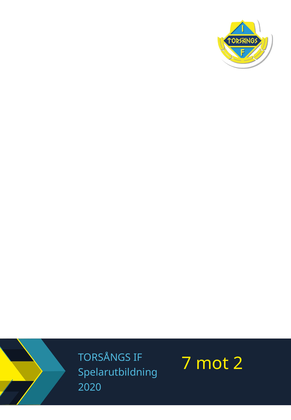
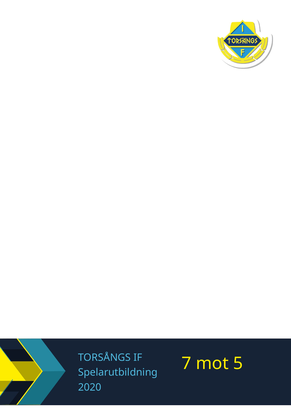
2: 2 -> 5
